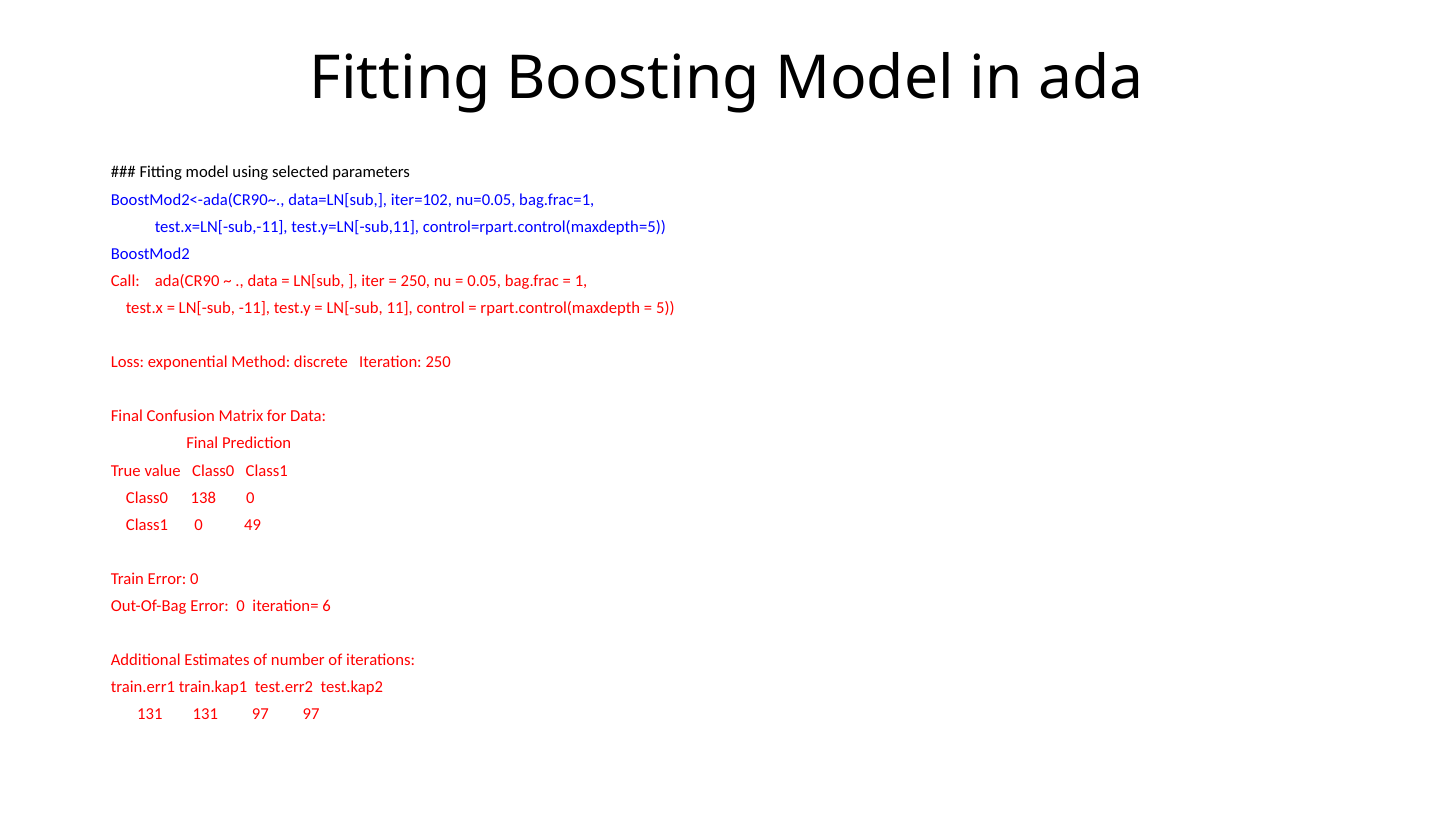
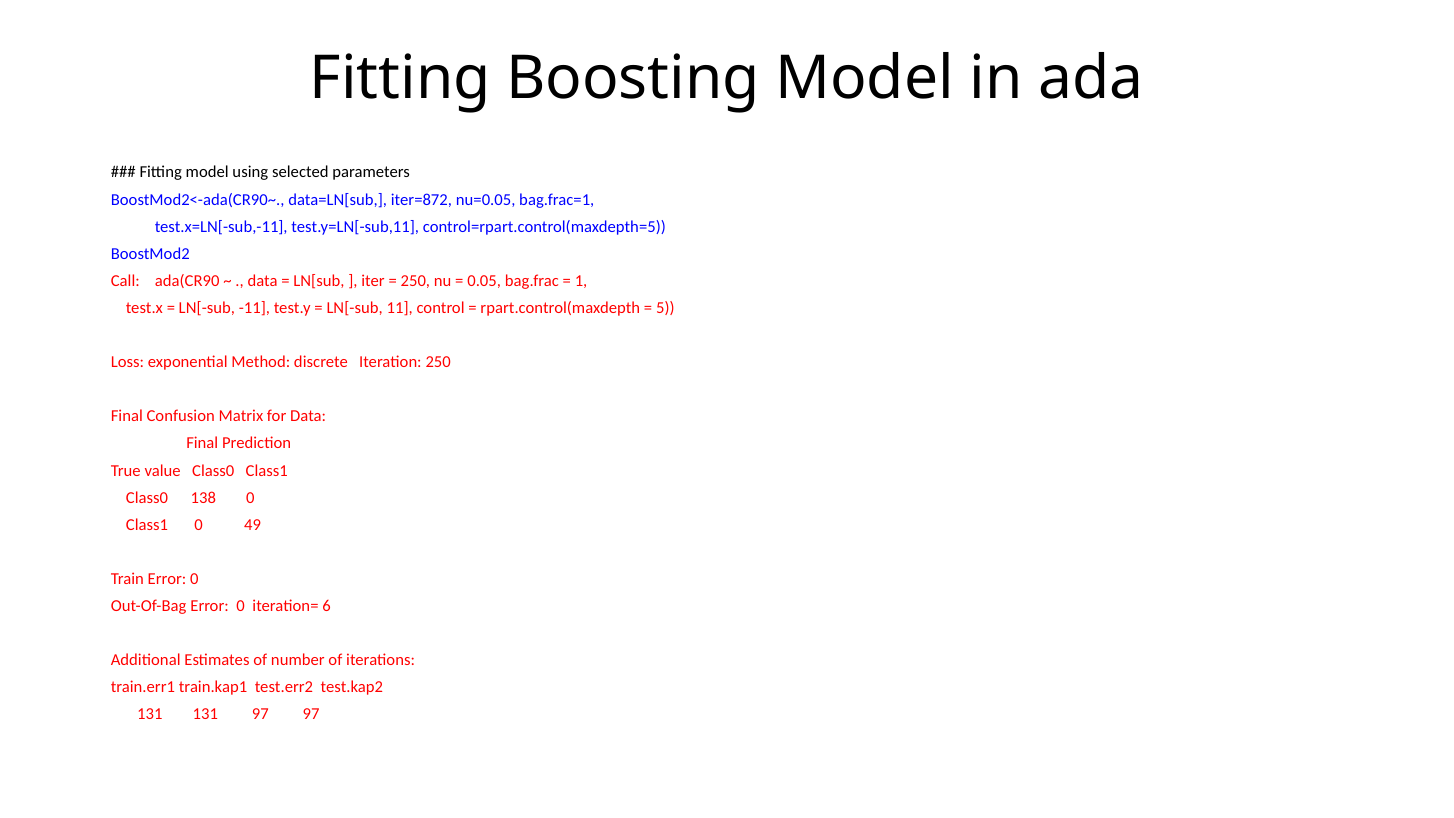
iter=102: iter=102 -> iter=872
